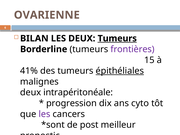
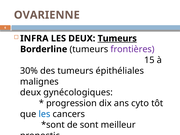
BILAN: BILAN -> INFRA
41%: 41% -> 30%
épithéliales underline: present -> none
intrapéritonéale: intrapéritonéale -> gynécologiques
les at (44, 114) colour: purple -> blue
post: post -> sont
